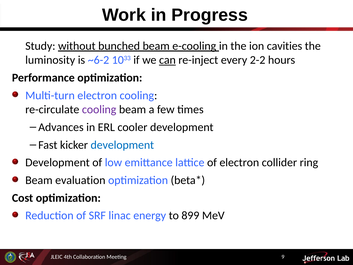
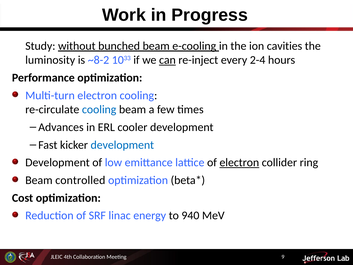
~6-2: ~6-2 -> ~8-2
2-2: 2-2 -> 2-4
cooling at (99, 109) colour: purple -> blue
electron at (239, 162) underline: none -> present
evaluation: evaluation -> controlled
899: 899 -> 940
